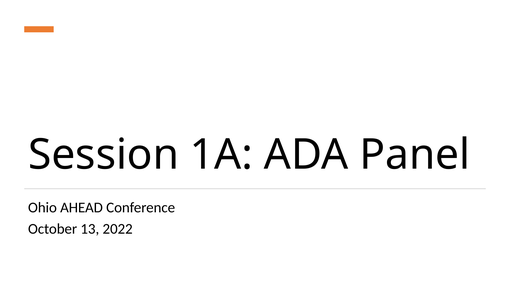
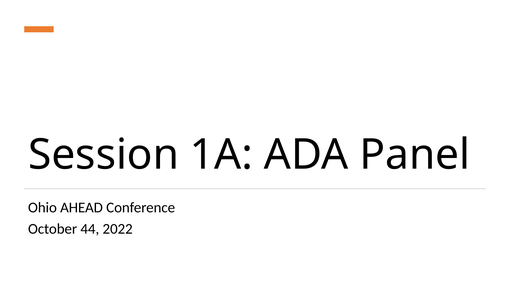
13: 13 -> 44
